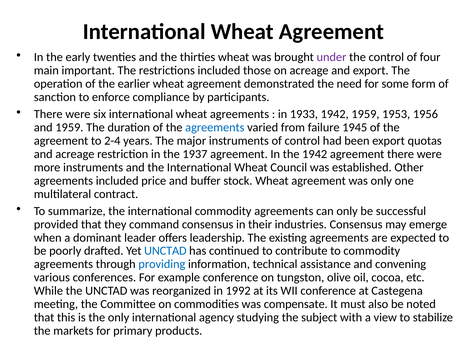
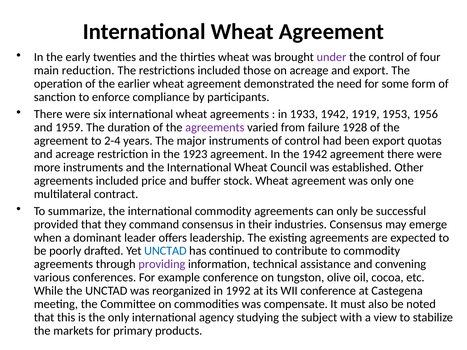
important: important -> reduction
1942 1959: 1959 -> 1919
agreements at (215, 128) colour: blue -> purple
1945: 1945 -> 1928
1937: 1937 -> 1923
providing colour: blue -> purple
